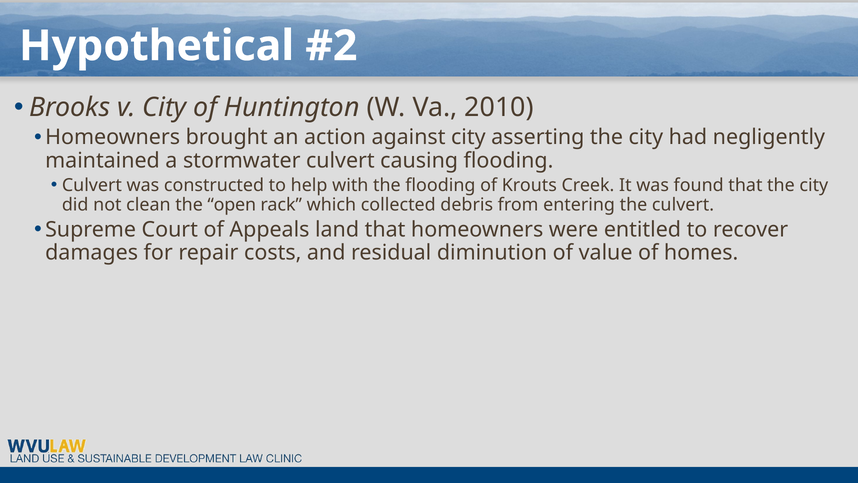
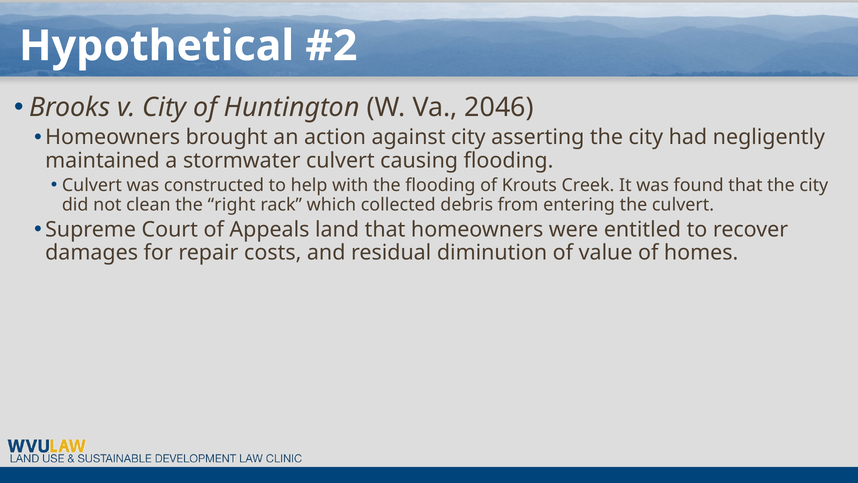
2010: 2010 -> 2046
open: open -> right
